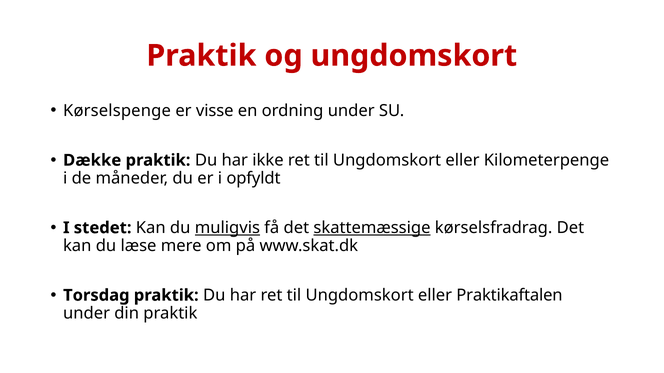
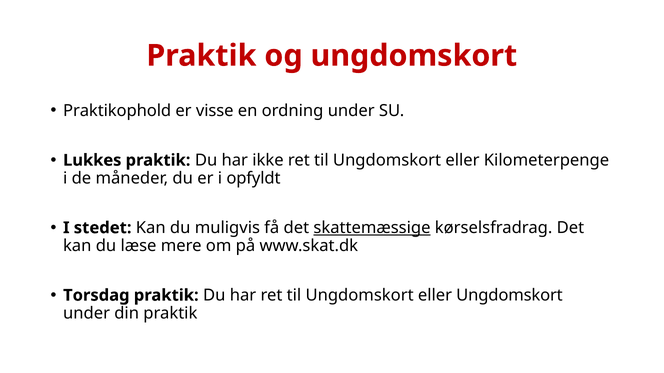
Kørselspenge: Kørselspenge -> Praktikophold
Dække: Dække -> Lukkes
muligvis underline: present -> none
eller Praktikaftalen: Praktikaftalen -> Ungdomskort
